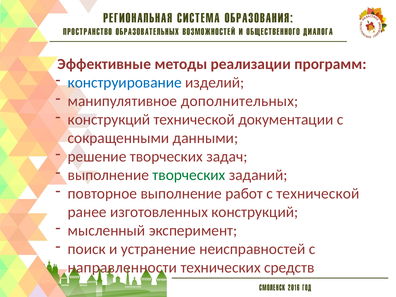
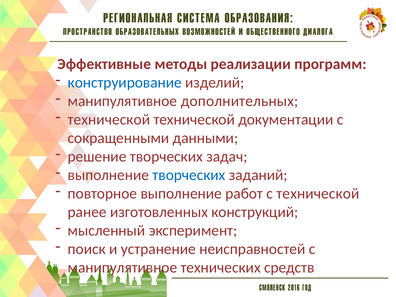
конструкций at (109, 120): конструкций -> технической
творческих at (189, 175) colour: green -> blue
направленности at (122, 267): направленности -> манипулятивное
